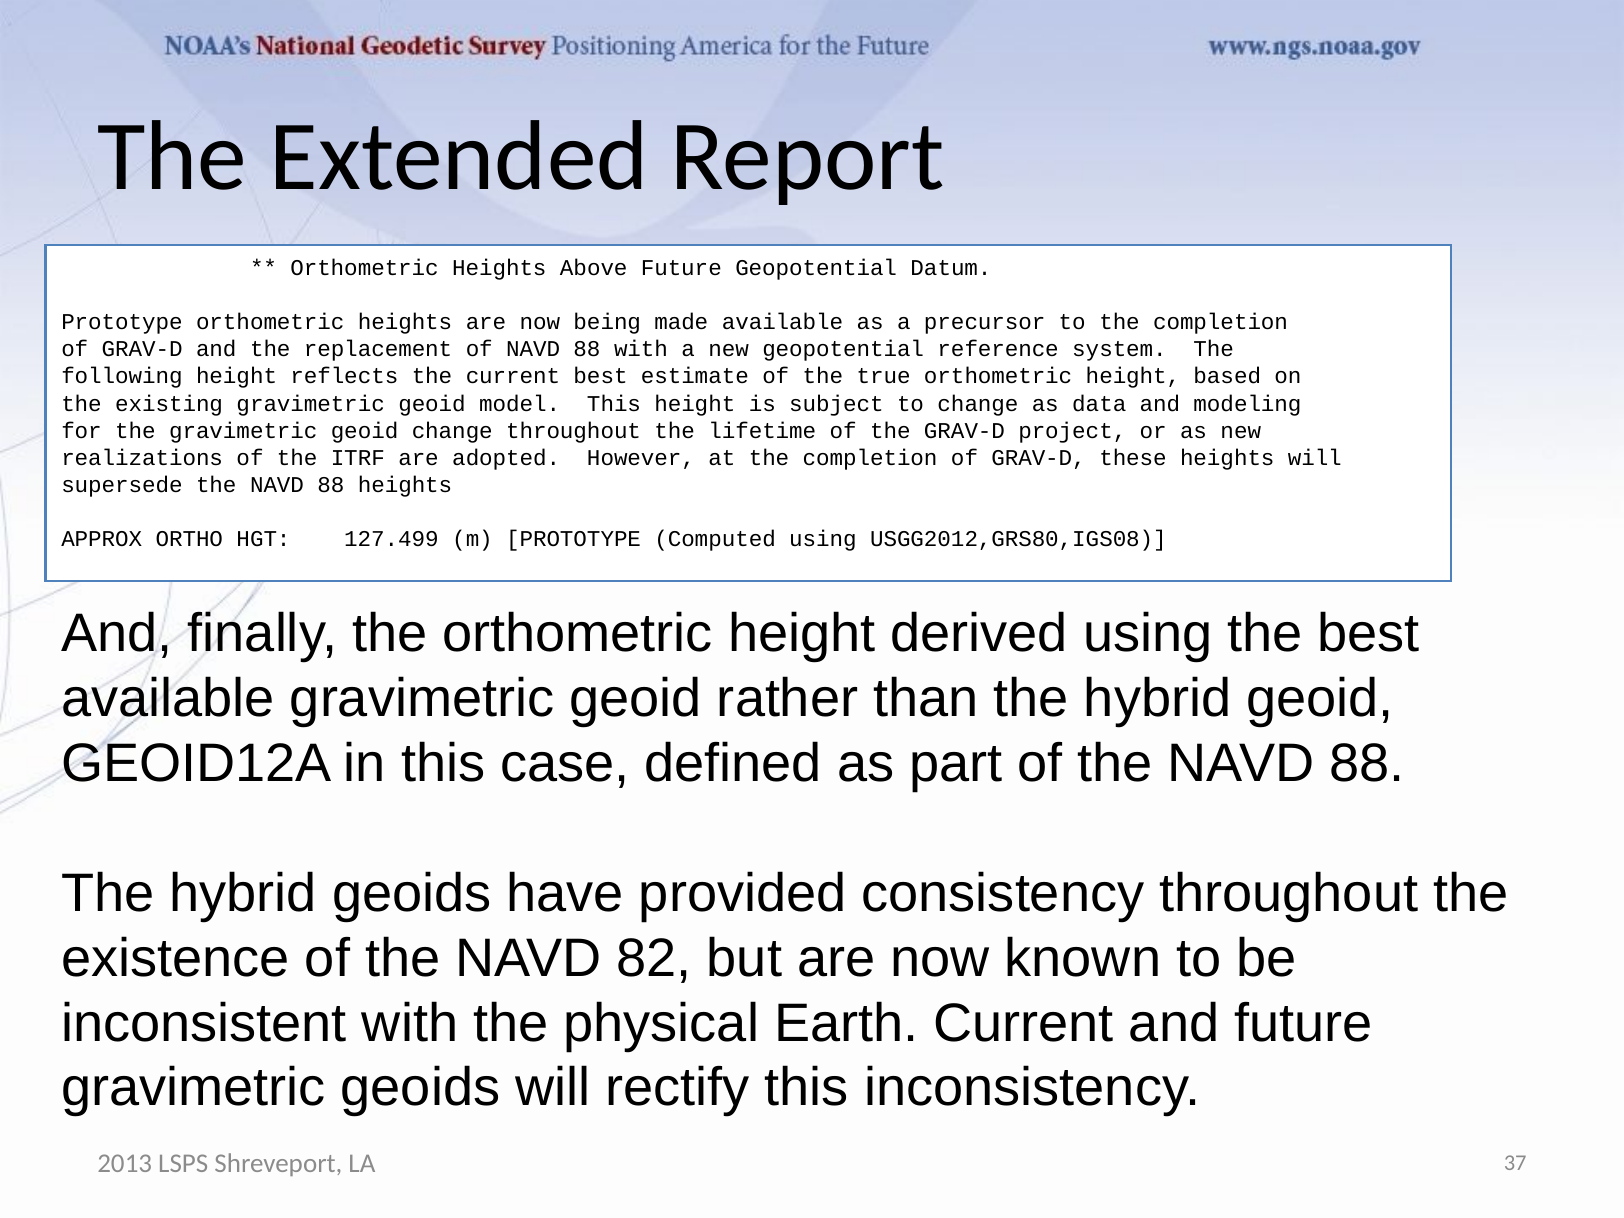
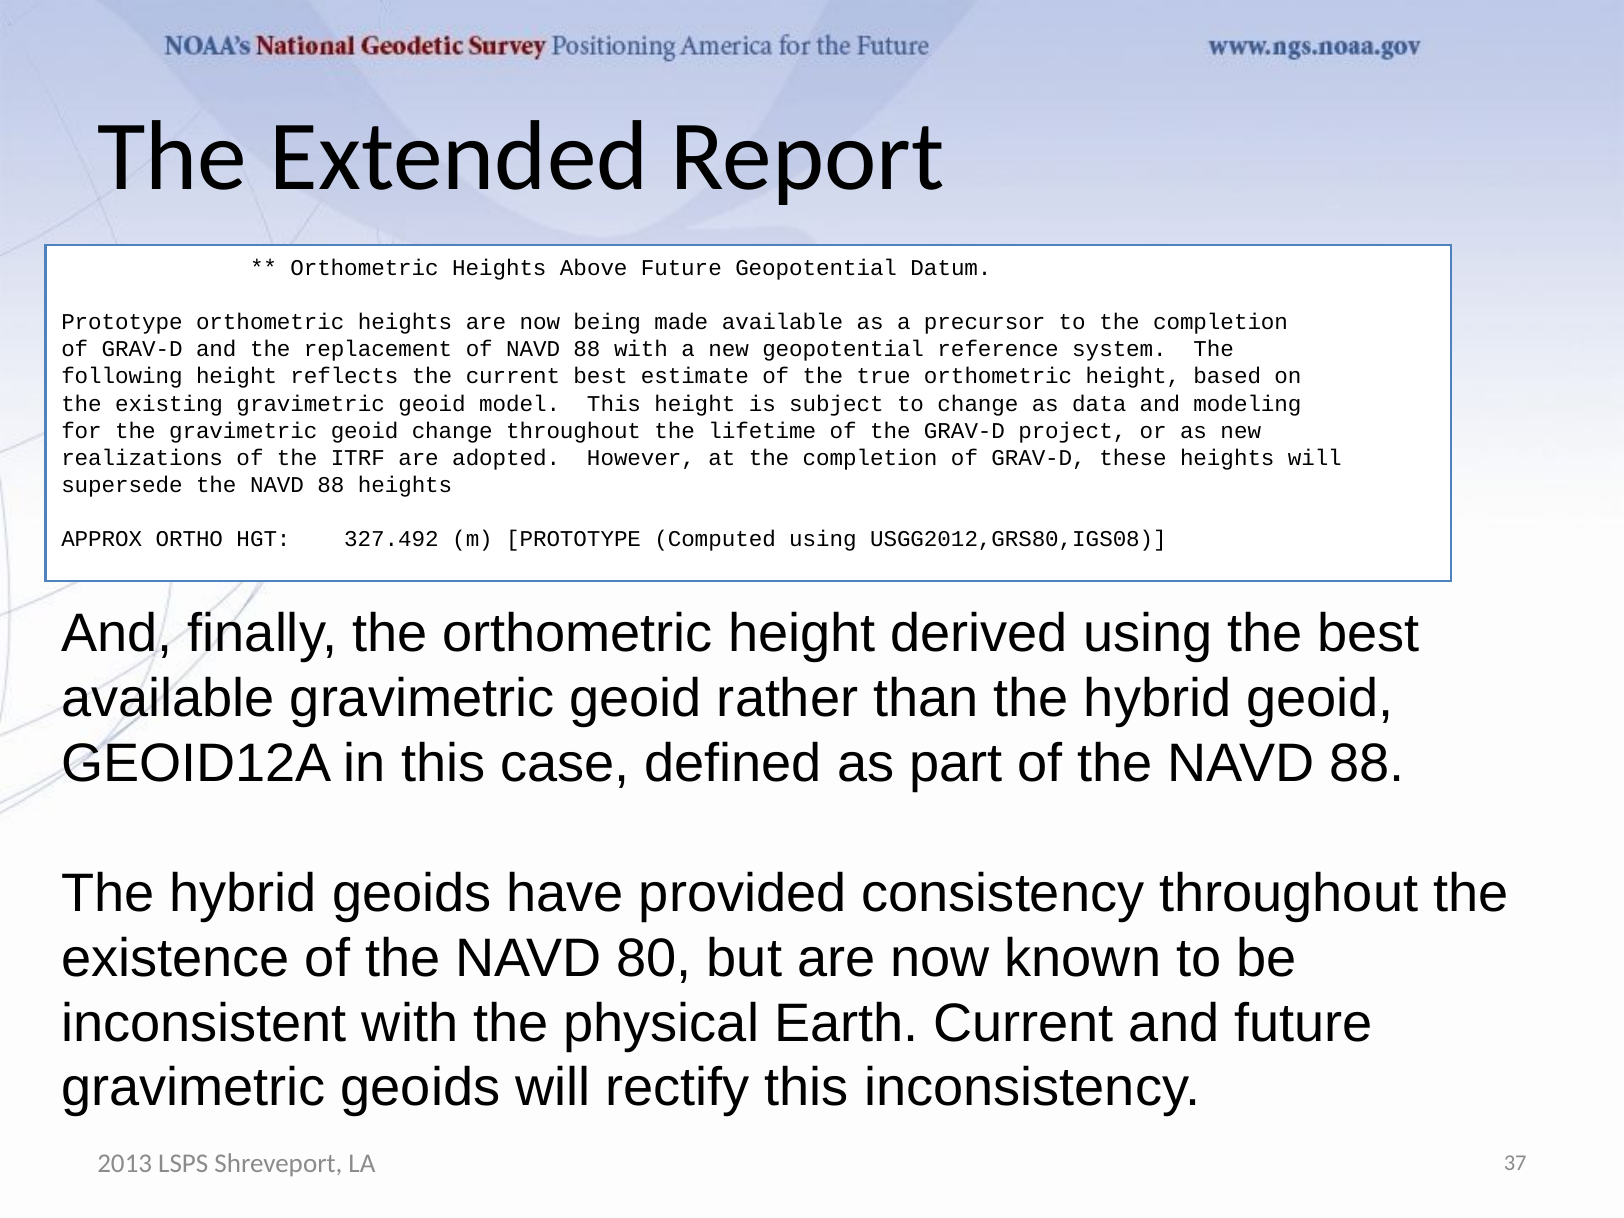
127.499: 127.499 -> 327.492
82: 82 -> 80
